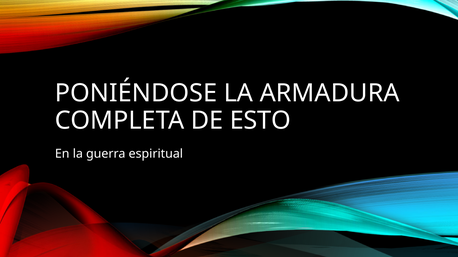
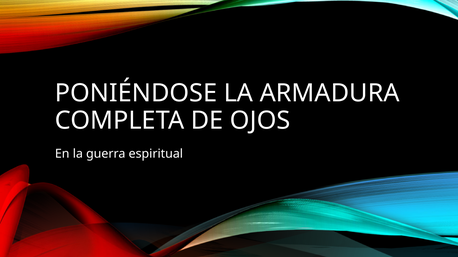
ESTO: ESTO -> OJOS
